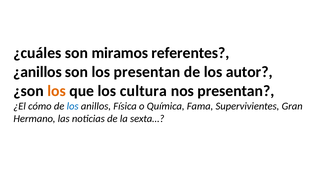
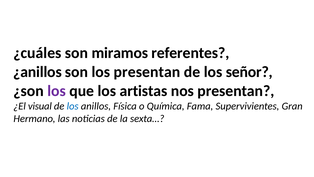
autor: autor -> señor
los at (57, 91) colour: orange -> purple
cultura: cultura -> artistas
cómo: cómo -> visual
